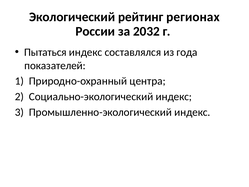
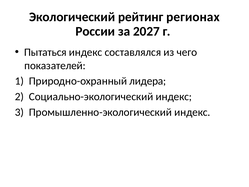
2032: 2032 -> 2027
года: года -> чего
центра: центра -> лидера
